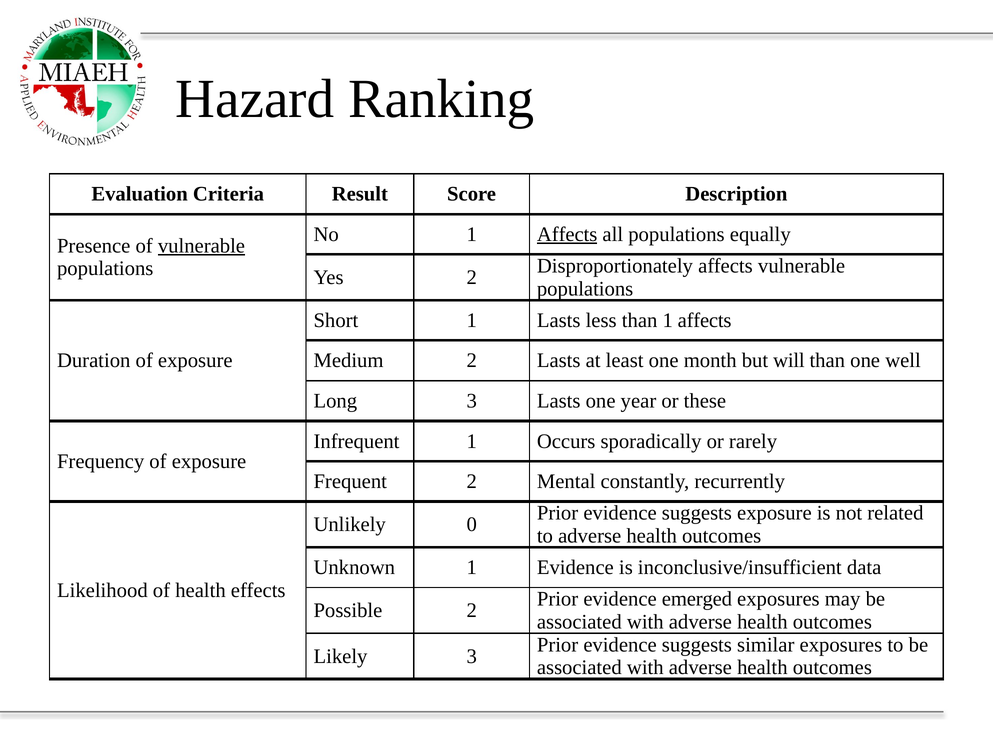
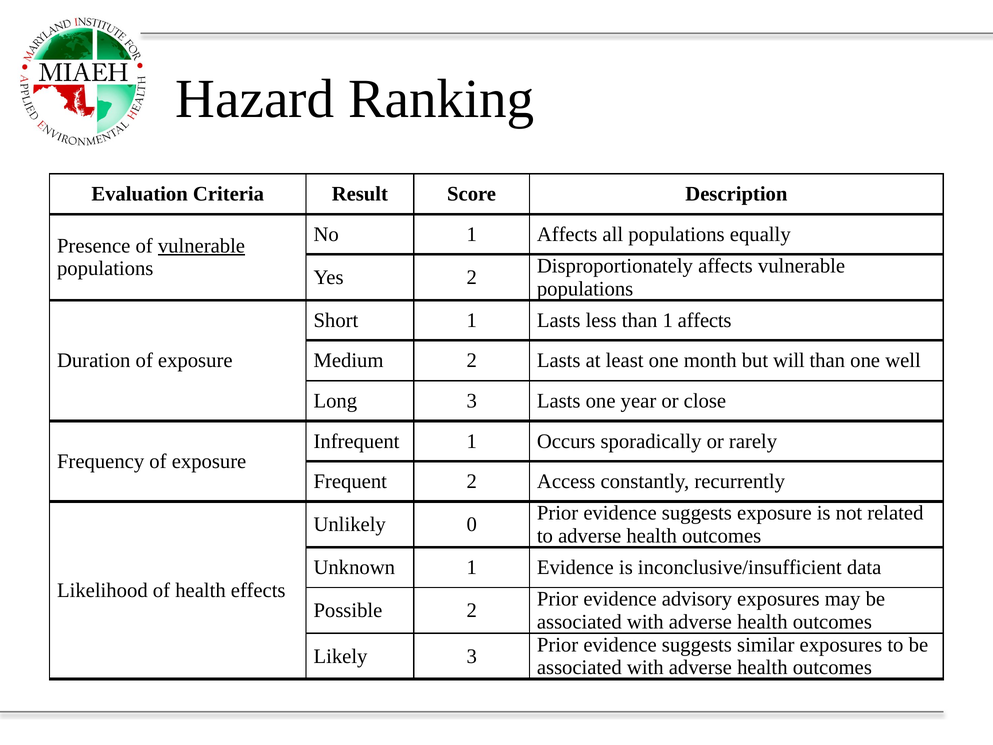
Affects at (567, 234) underline: present -> none
these: these -> close
Mental: Mental -> Access
emerged: emerged -> advisory
